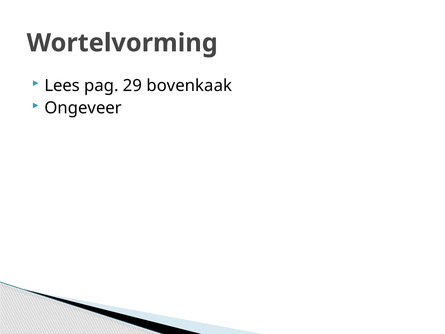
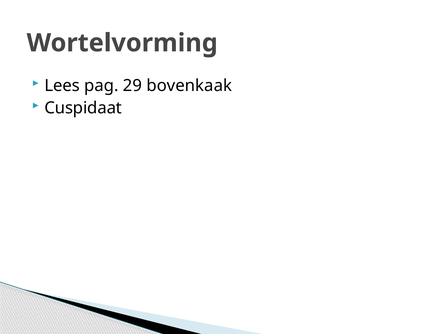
Ongeveer: Ongeveer -> Cuspidaat
